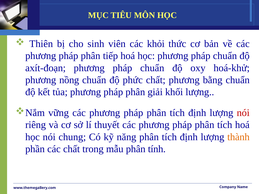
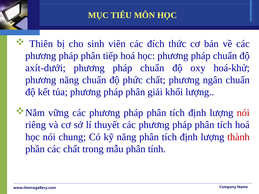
khỏi: khỏi -> đích
axít-đoạn: axít-đoạn -> axít-dưới
phương nồng: nồng -> năng
bằng: bằng -> ngân
thành colour: orange -> red
